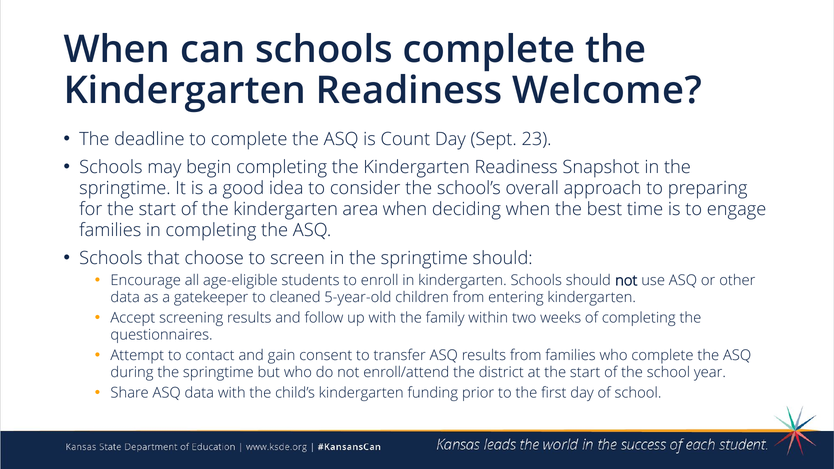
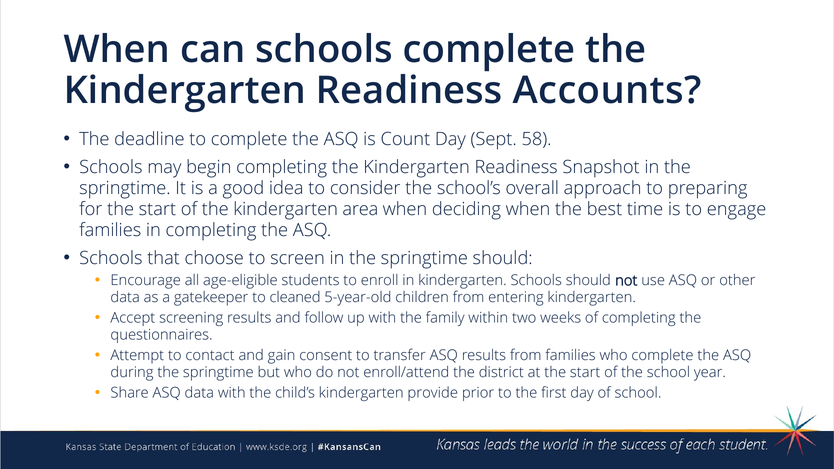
Welcome: Welcome -> Accounts
23: 23 -> 58
funding: funding -> provide
